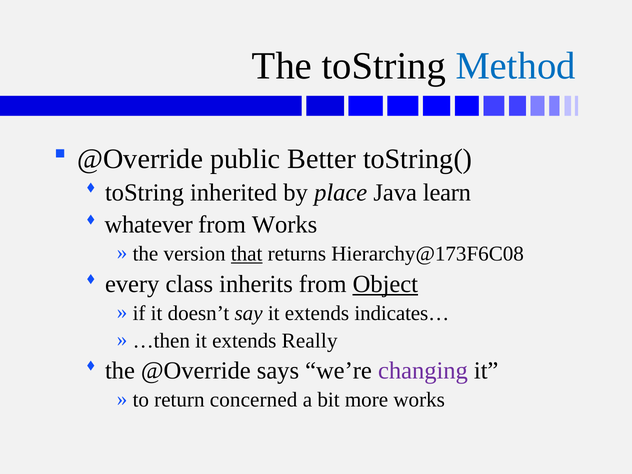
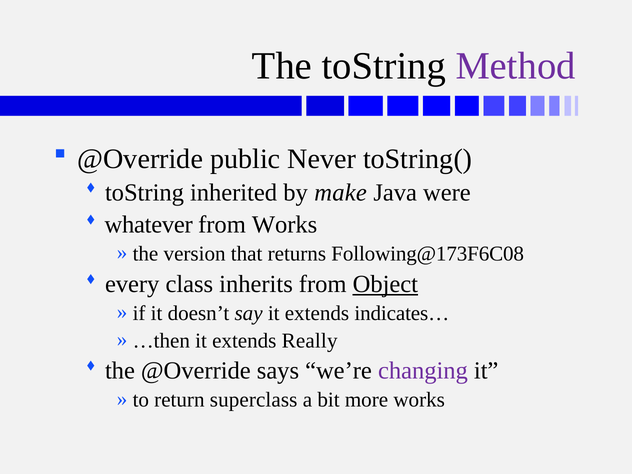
Method colour: blue -> purple
Better: Better -> Never
place: place -> make
learn: learn -> were
that underline: present -> none
Hierarchy@173F6C08: Hierarchy@173F6C08 -> Following@173F6C08
concerned: concerned -> superclass
